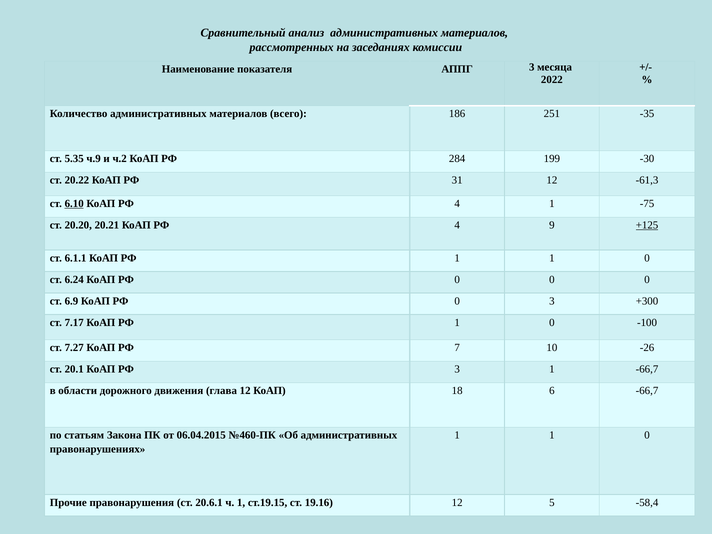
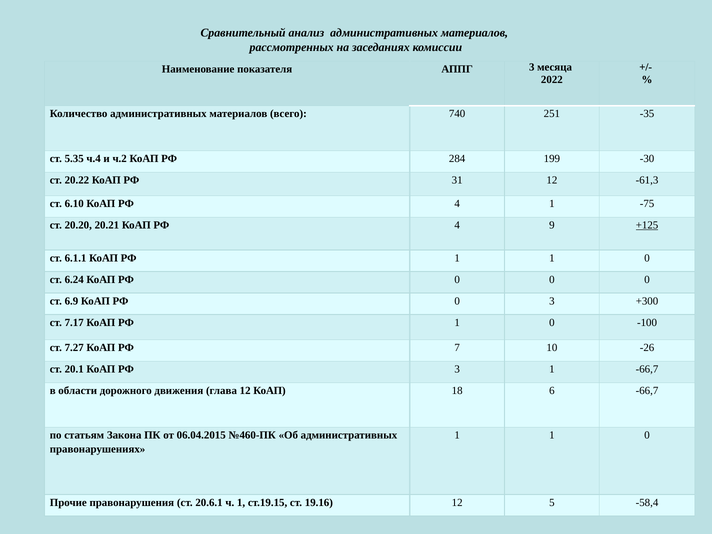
186: 186 -> 740
ч.9: ч.9 -> ч.4
6.10 underline: present -> none
